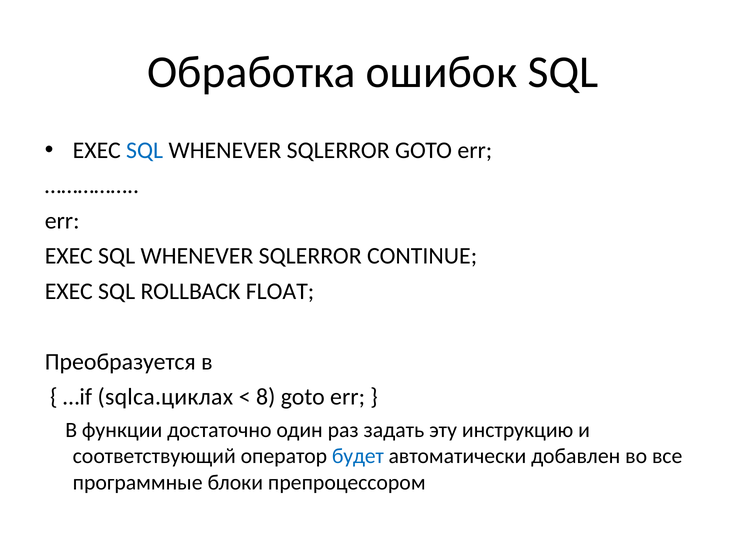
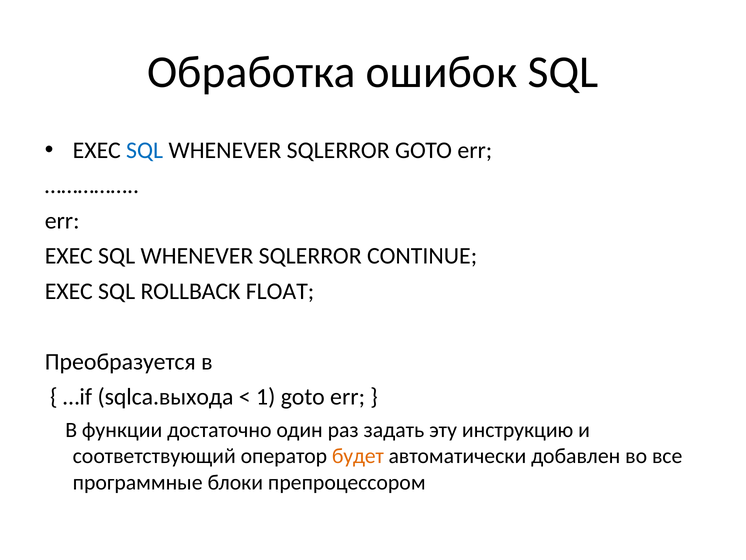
sqlca.циклах: sqlca.циклах -> sqlca.выхода
8: 8 -> 1
будет colour: blue -> orange
